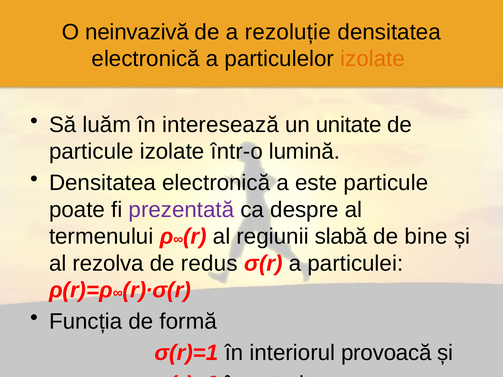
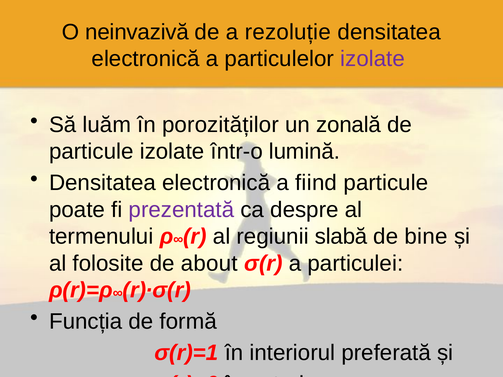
izolate at (373, 59) colour: orange -> purple
interesează: interesează -> porozităților
unitate: unitate -> zonală
este: este -> fiind
rezolva: rezolva -> folosite
redus: redus -> about
provoacă: provoacă -> preferată
